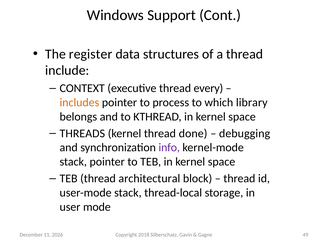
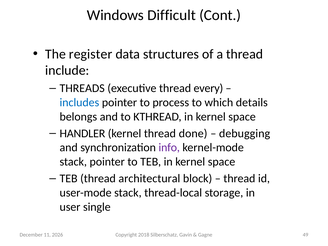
Support: Support -> Difficult
CONTEXT: CONTEXT -> THREADS
includes colour: orange -> blue
library: library -> details
THREADS: THREADS -> HANDLER
mode: mode -> single
